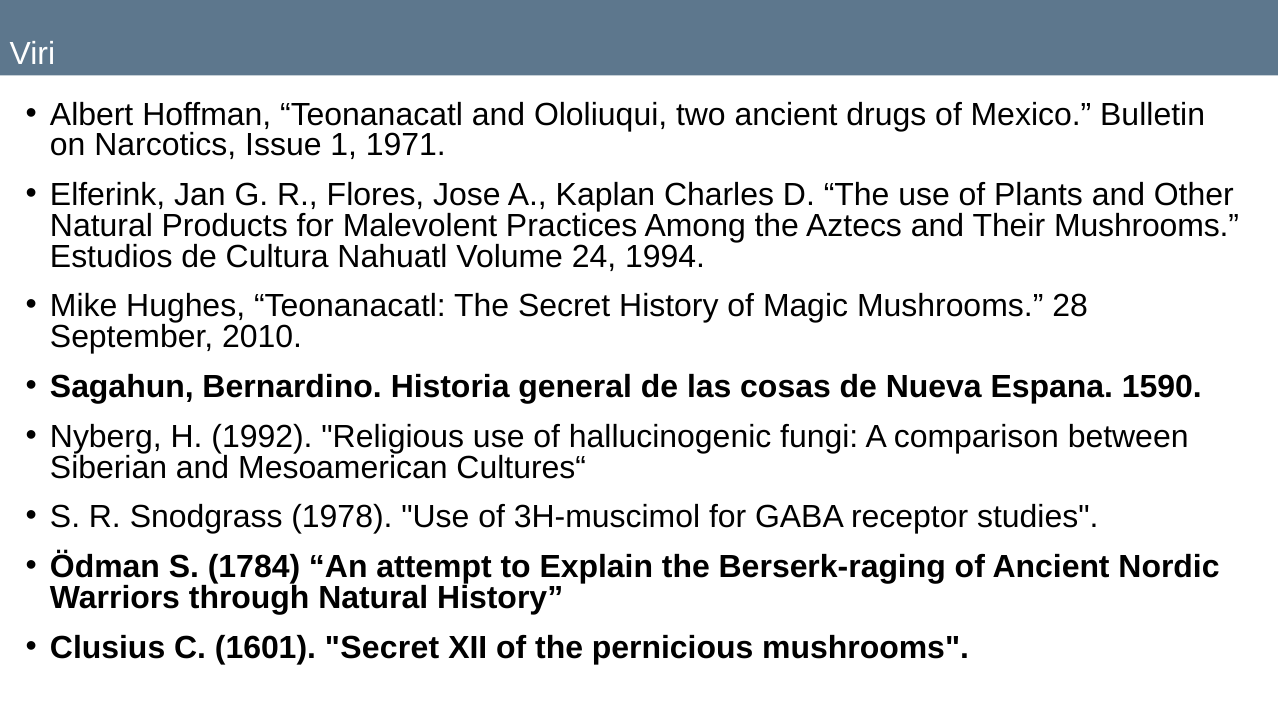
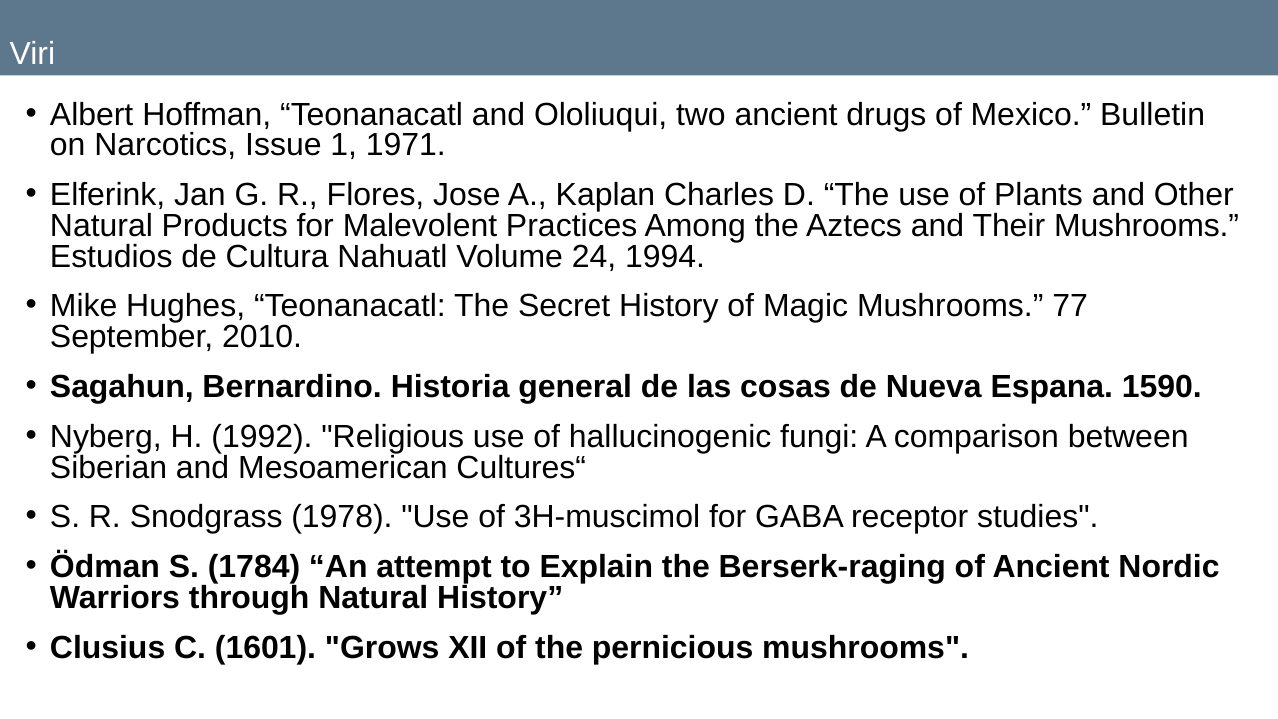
28: 28 -> 77
1601 Secret: Secret -> Grows
